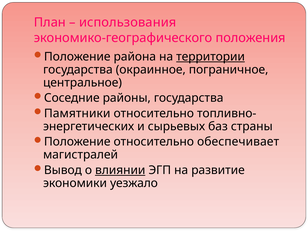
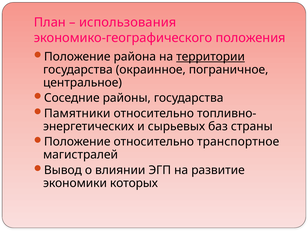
обеспечивает: обеспечивает -> транспортное
влиянии underline: present -> none
уезжало: уезжало -> которых
